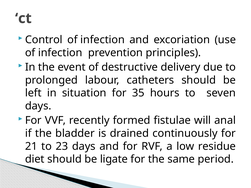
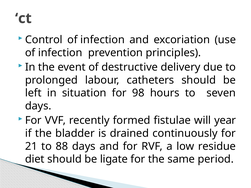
35: 35 -> 98
anal: anal -> year
23: 23 -> 88
